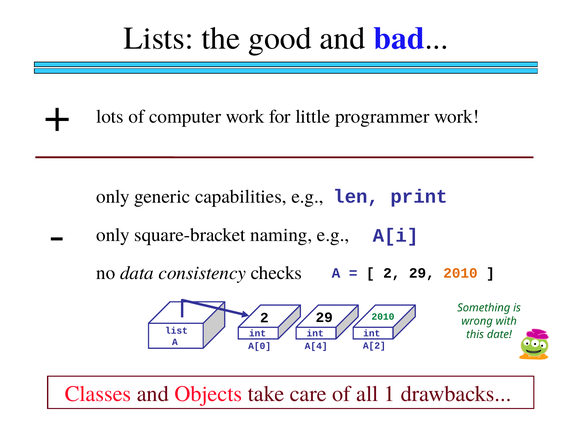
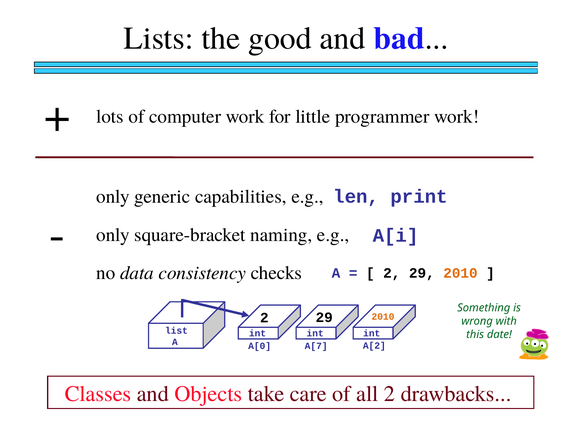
2010 at (383, 317) colour: green -> orange
A[4: A[4 -> A[7
all 1: 1 -> 2
